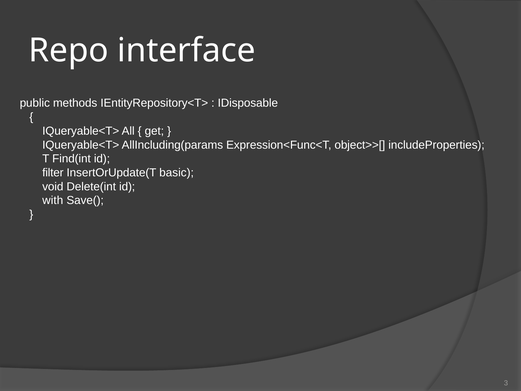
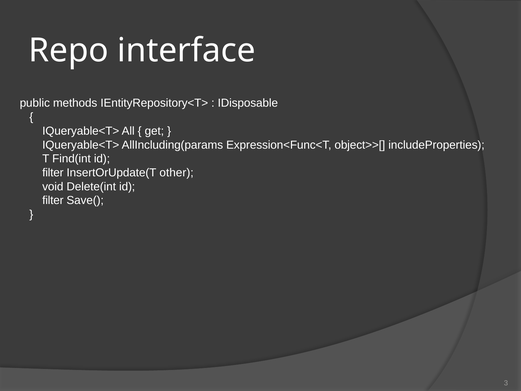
basic: basic -> other
with at (53, 200): with -> filter
